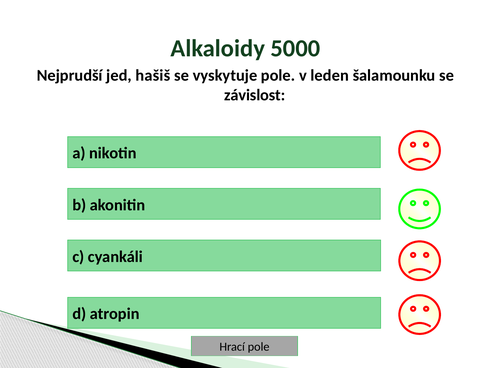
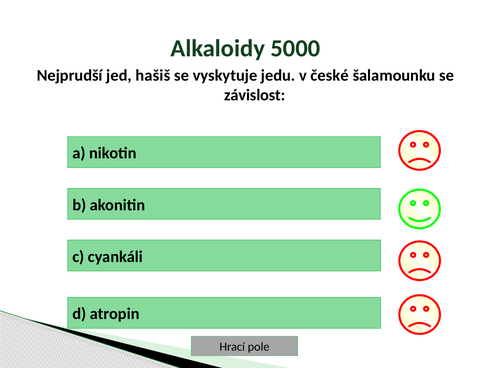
vyskytuje pole: pole -> jedu
leden: leden -> české
